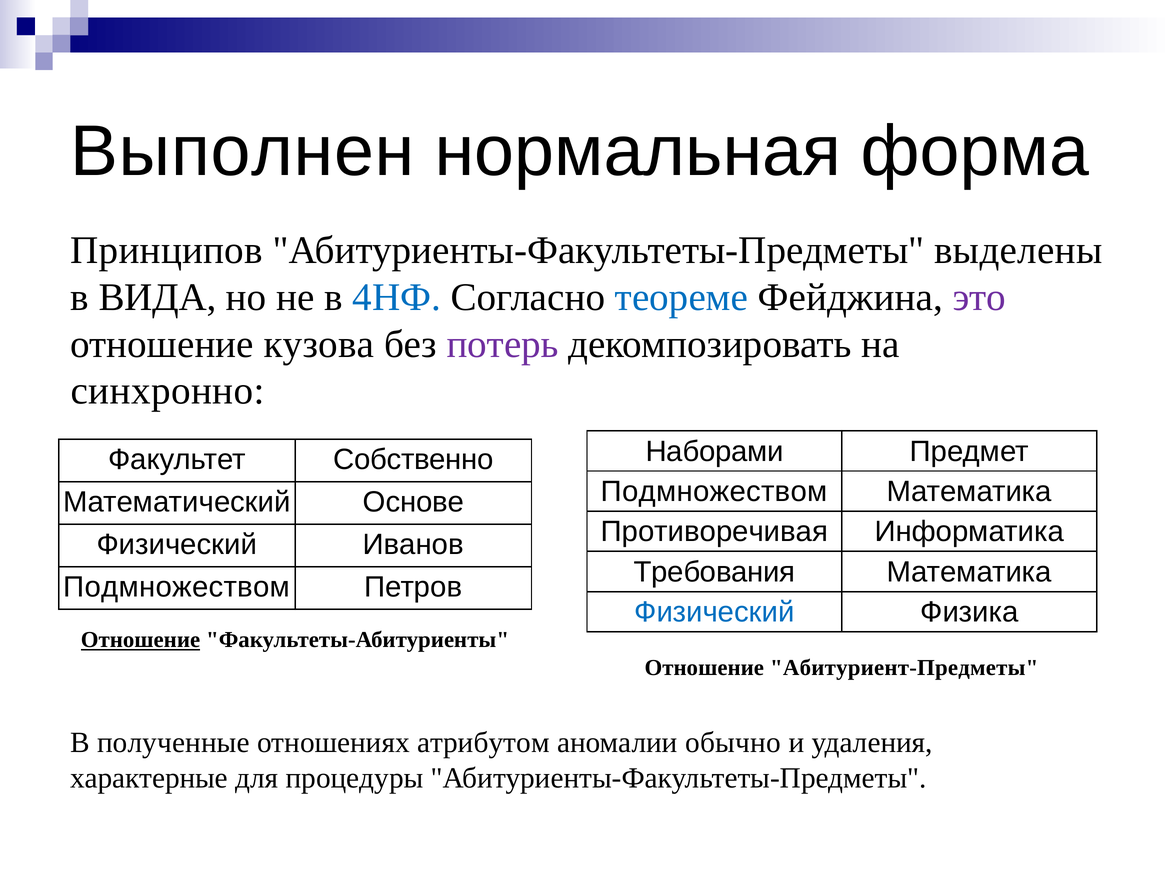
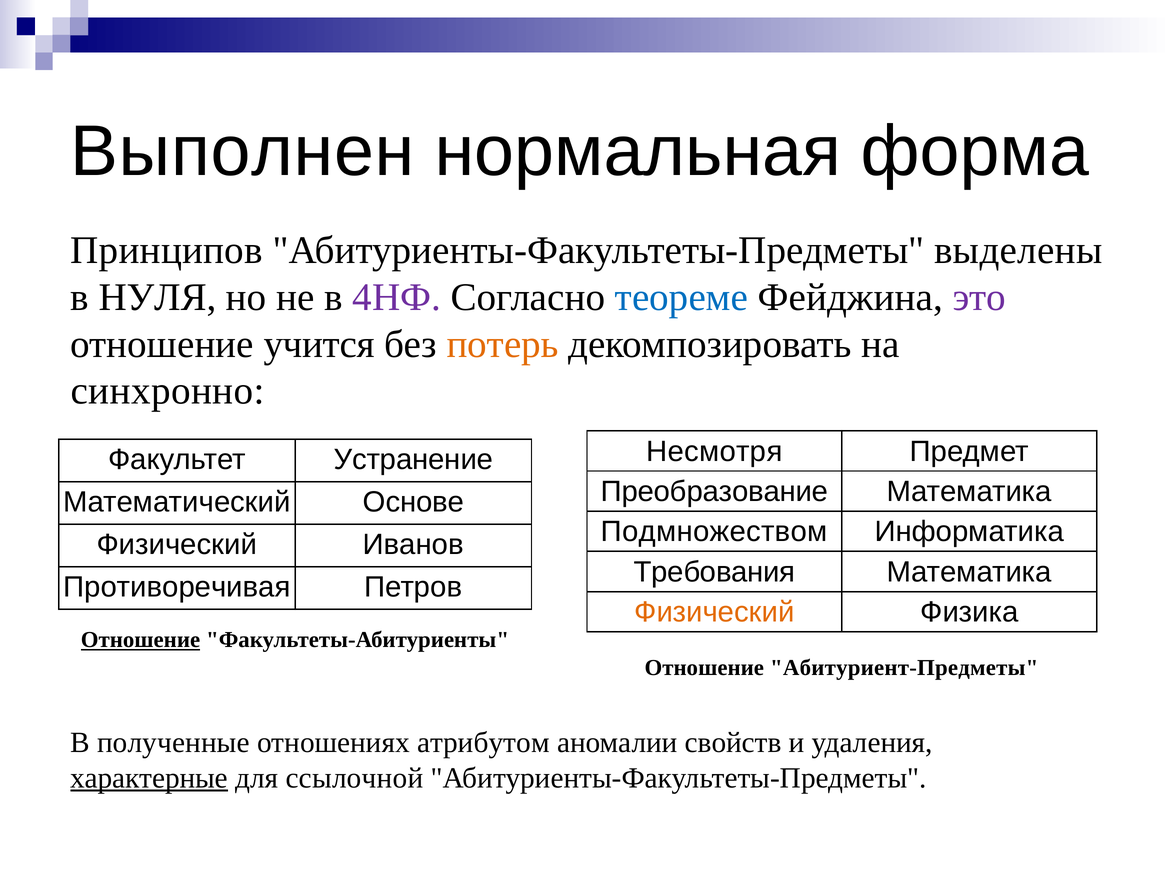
ВИДА: ВИДА -> НУЛЯ
4НФ colour: blue -> purple
кузова: кузова -> учится
потерь colour: purple -> orange
Наборами: Наборами -> Несмотря
Собственно: Собственно -> Устранение
Подмножеством at (714, 492): Подмножеством -> Преобразование
Противоречивая: Противоречивая -> Подмножеством
Подмножеством at (177, 588): Подмножеством -> Противоречивая
Физический at (714, 613) colour: blue -> orange
обычно: обычно -> свойств
характерные underline: none -> present
процедуры: процедуры -> ссылочной
